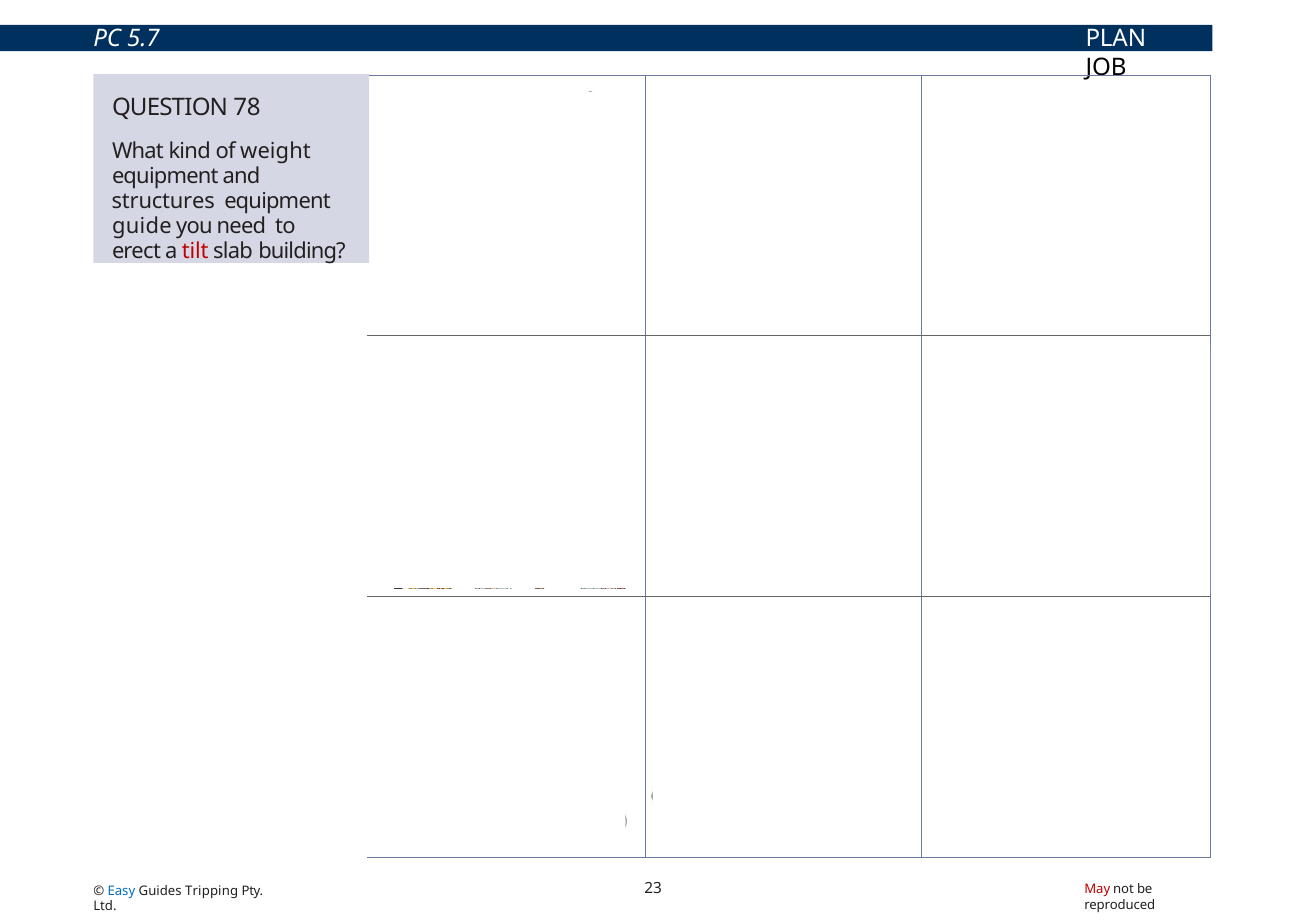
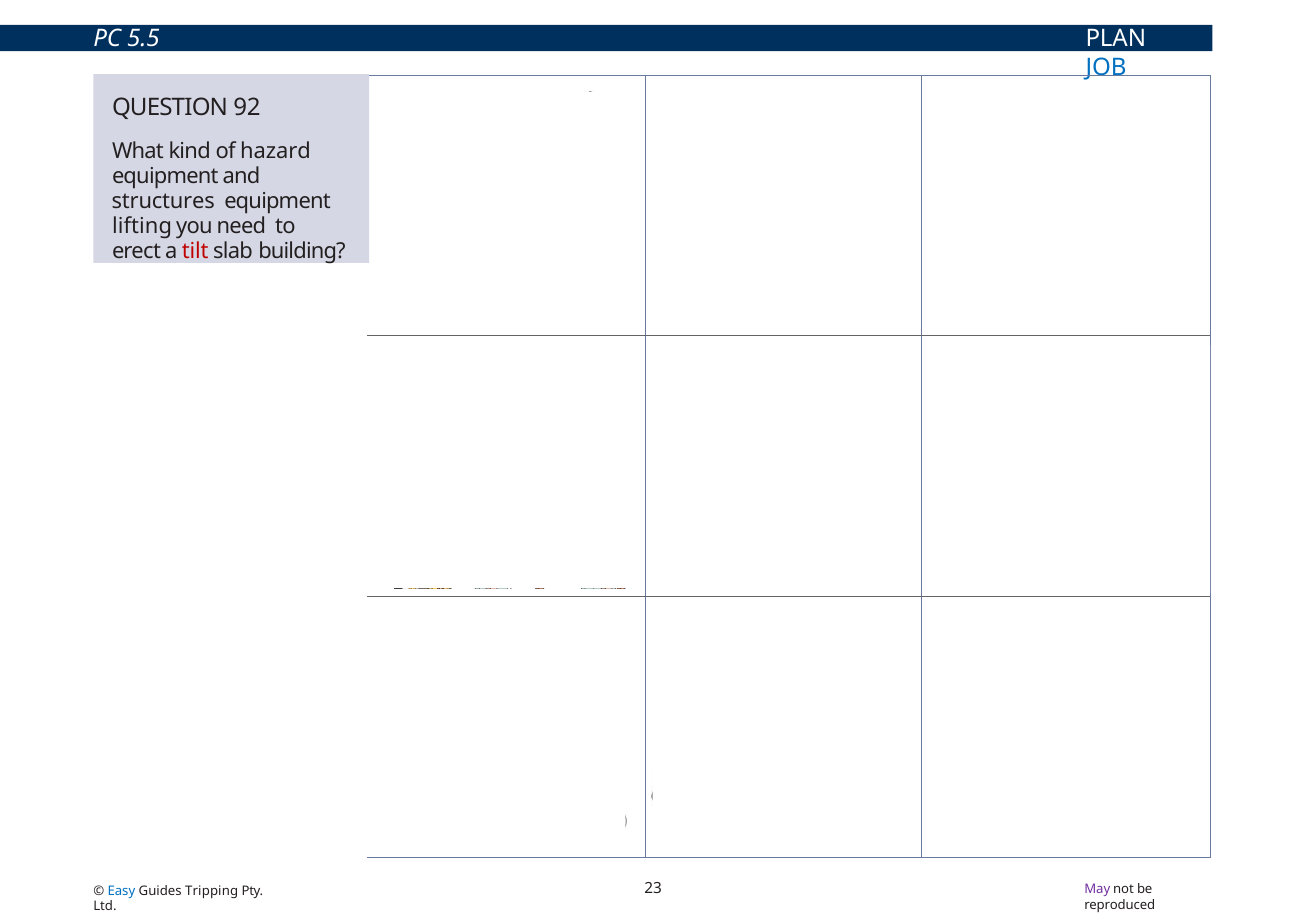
5.7: 5.7 -> 5.5
JOB colour: black -> blue
78: 78 -> 92
of weight: weight -> hazard
guide at (142, 226): guide -> lifting
May colour: red -> purple
